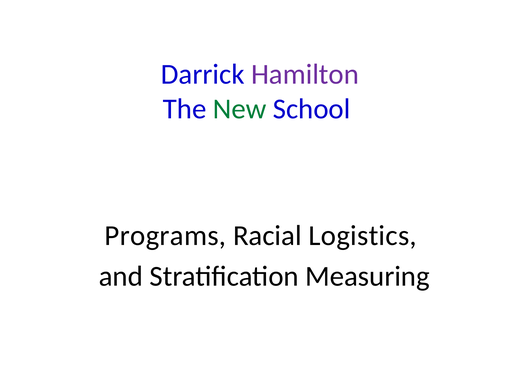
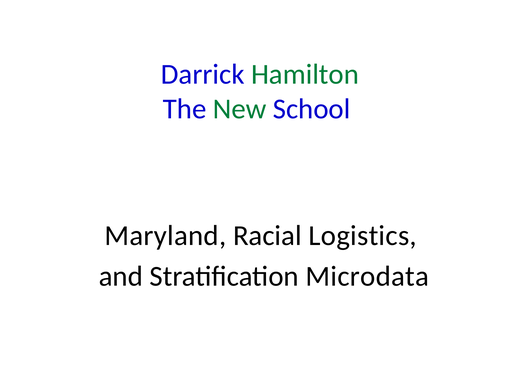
Hamilton colour: purple -> green
Programs: Programs -> Maryland
Measuring: Measuring -> Microdata
